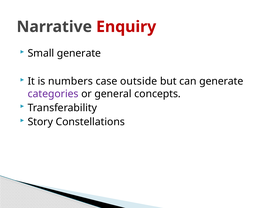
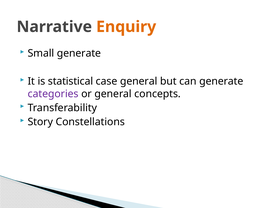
Enquiry colour: red -> orange
numbers: numbers -> statistical
case outside: outside -> general
